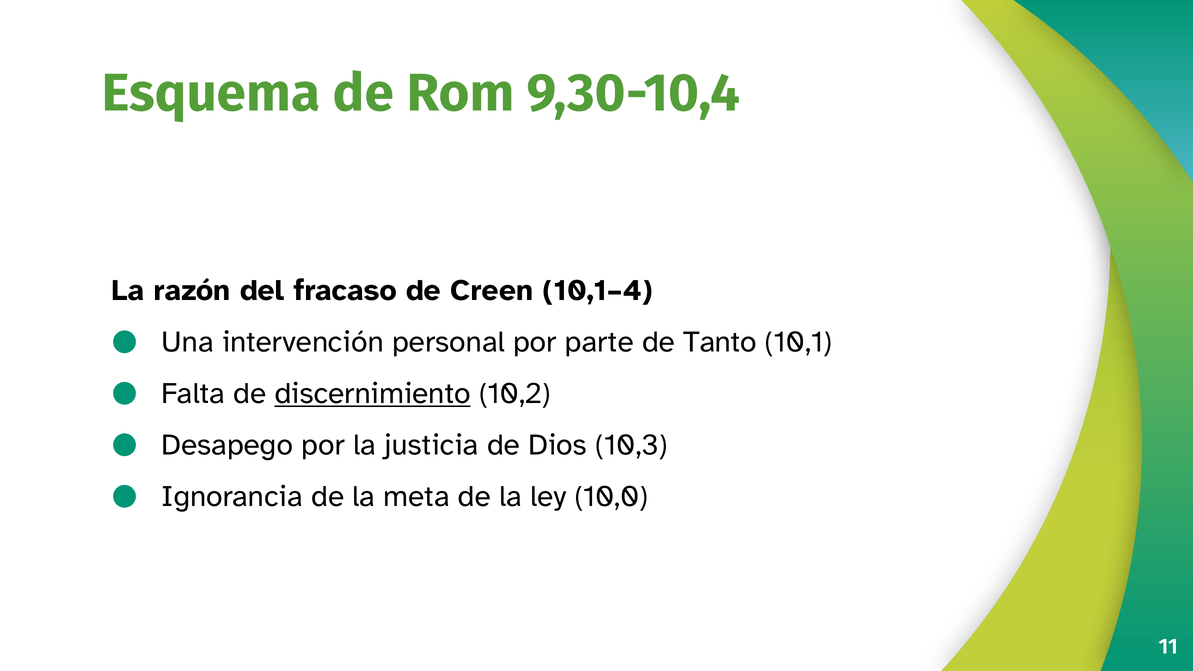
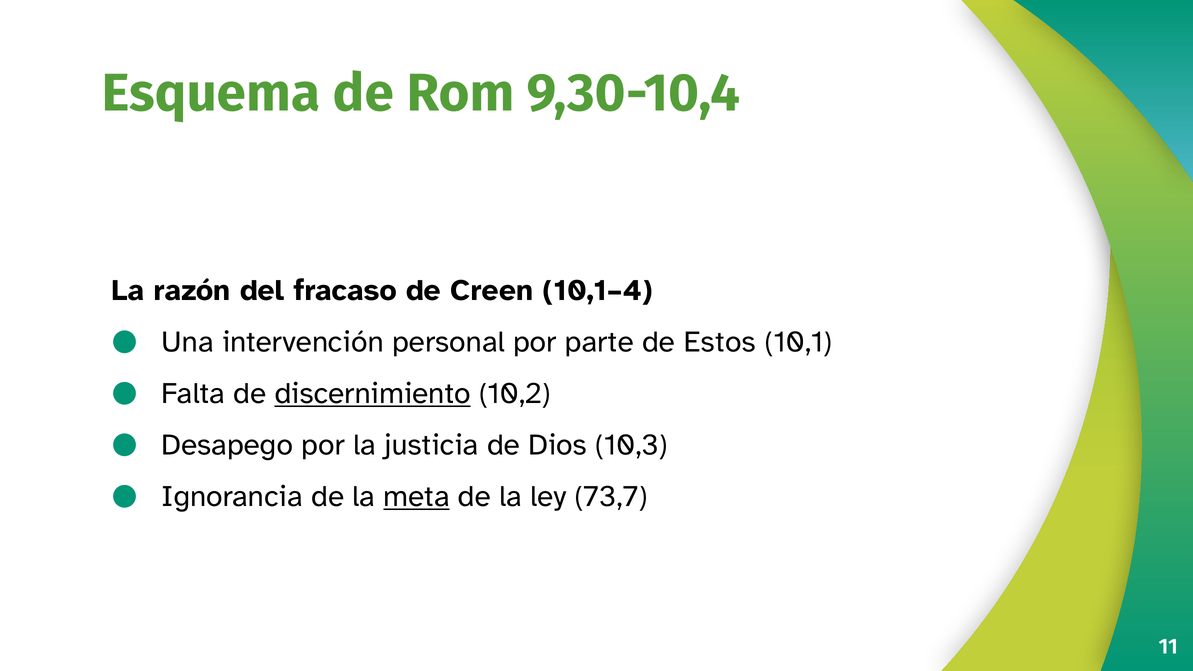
Tanto: Tanto -> Estos
meta underline: none -> present
10,0: 10,0 -> 73,7
